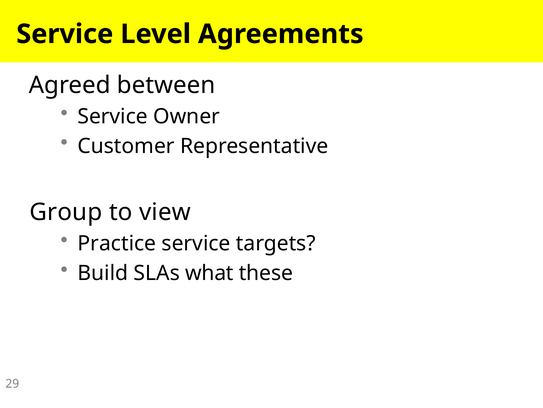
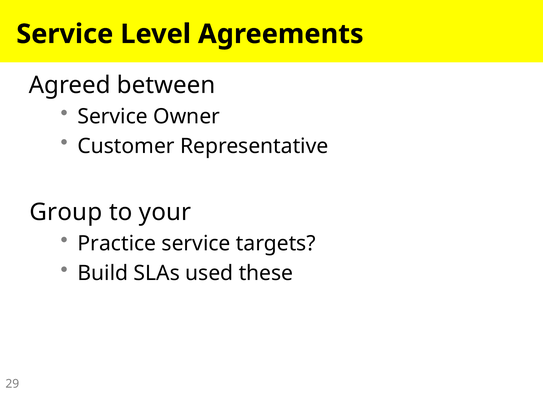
view: view -> your
what: what -> used
